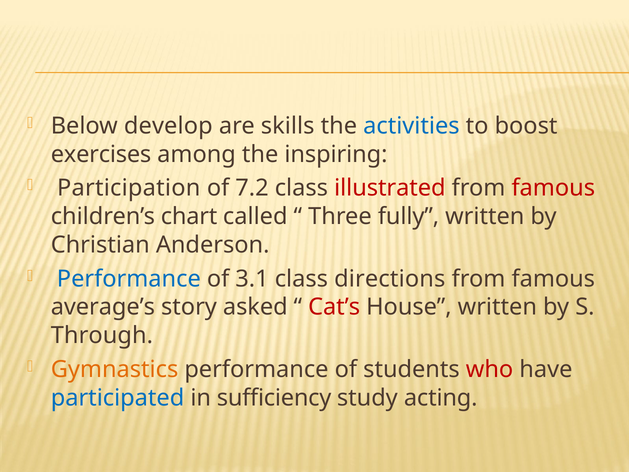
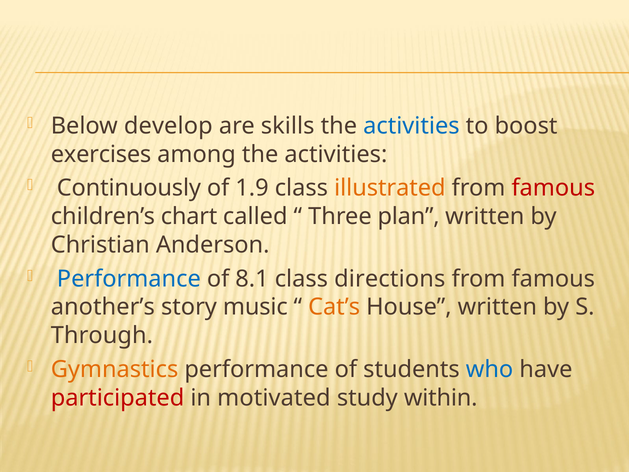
among the inspiring: inspiring -> activities
Participation: Participation -> Continuously
7.2: 7.2 -> 1.9
illustrated colour: red -> orange
fully: fully -> plan
3.1: 3.1 -> 8.1
average’s: average’s -> another’s
asked: asked -> music
Cat’s colour: red -> orange
who colour: red -> blue
participated colour: blue -> red
sufficiency: sufficiency -> motivated
acting: acting -> within
